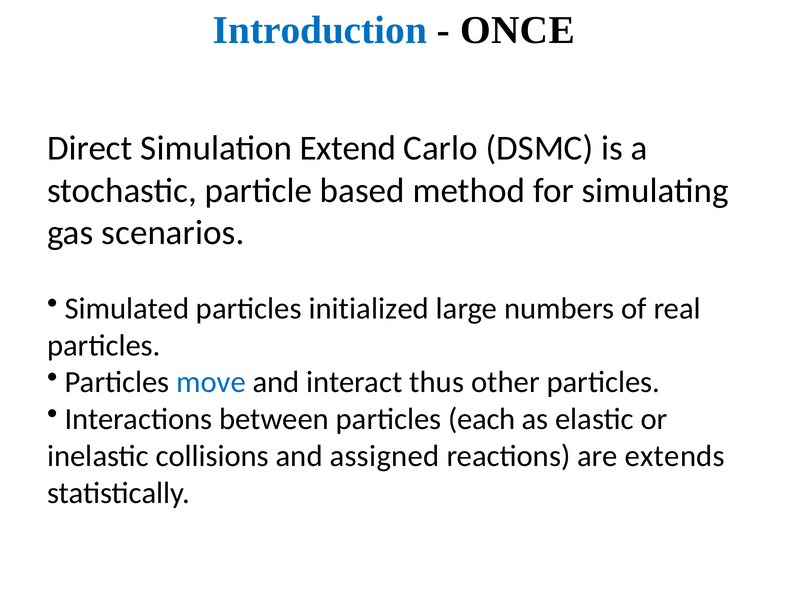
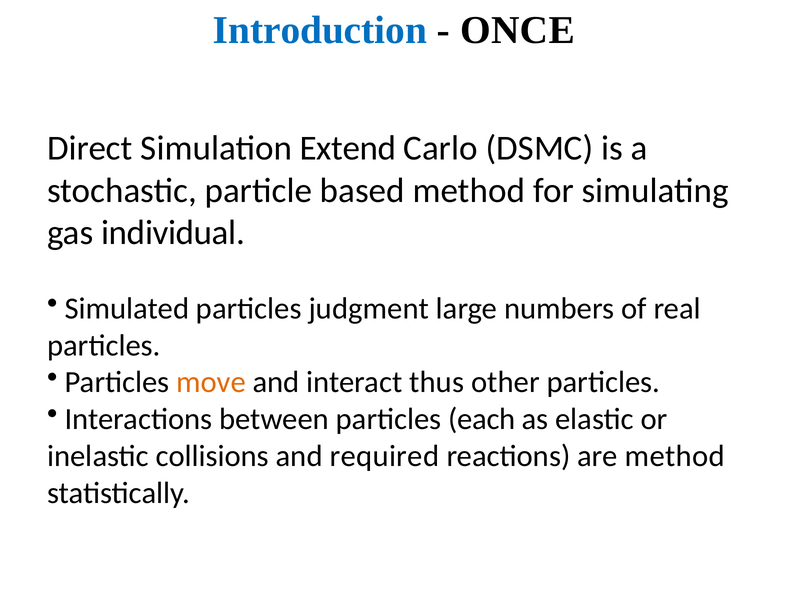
scenarios: scenarios -> individual
initialized: initialized -> judgment
move colour: blue -> orange
assigned: assigned -> required
are extends: extends -> method
